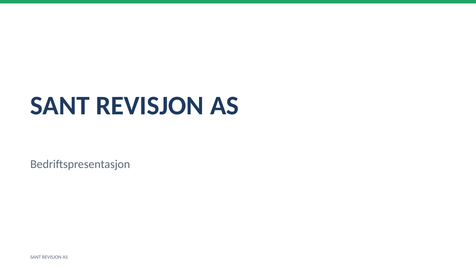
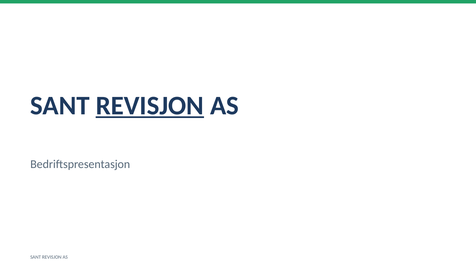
REVISJON at (150, 106) underline: none -> present
